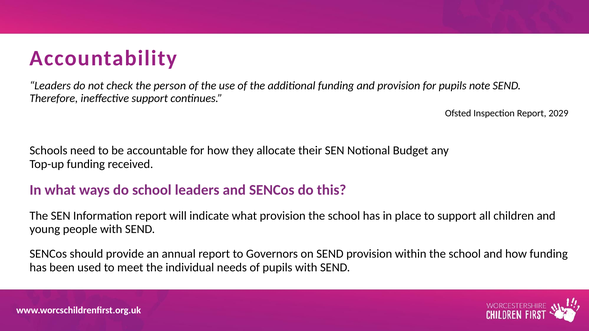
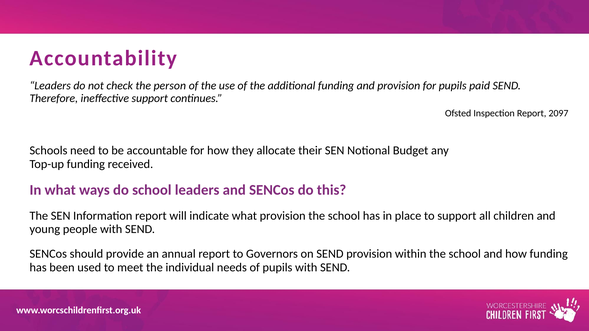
note: note -> paid
2029: 2029 -> 2097
